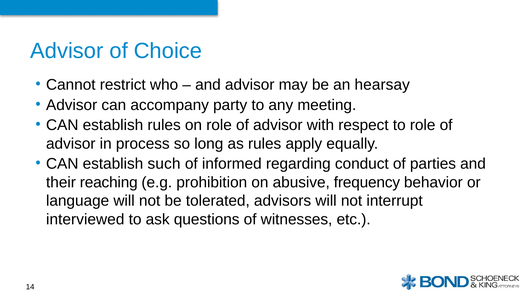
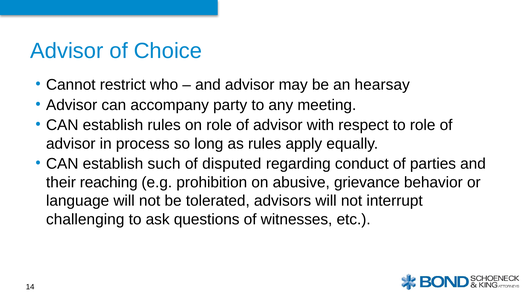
informed: informed -> disputed
frequency: frequency -> grievance
interviewed: interviewed -> challenging
